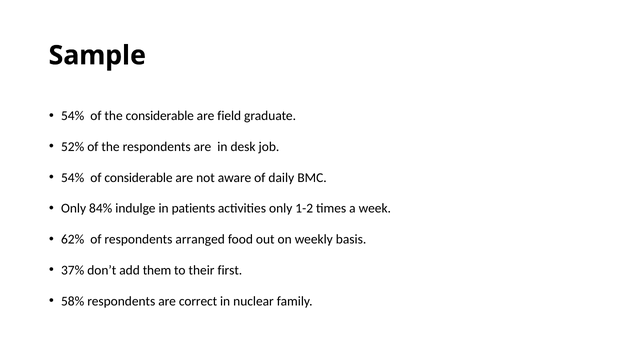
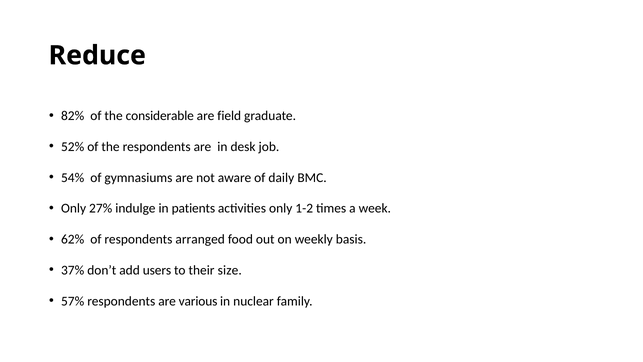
Sample: Sample -> Reduce
54% at (73, 116): 54% -> 82%
of considerable: considerable -> gymnasiums
84%: 84% -> 27%
them: them -> users
first: first -> size
58%: 58% -> 57%
correct: correct -> various
